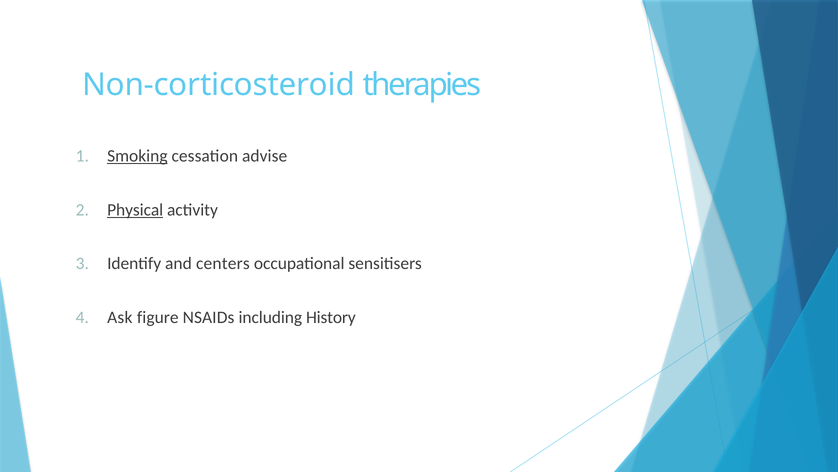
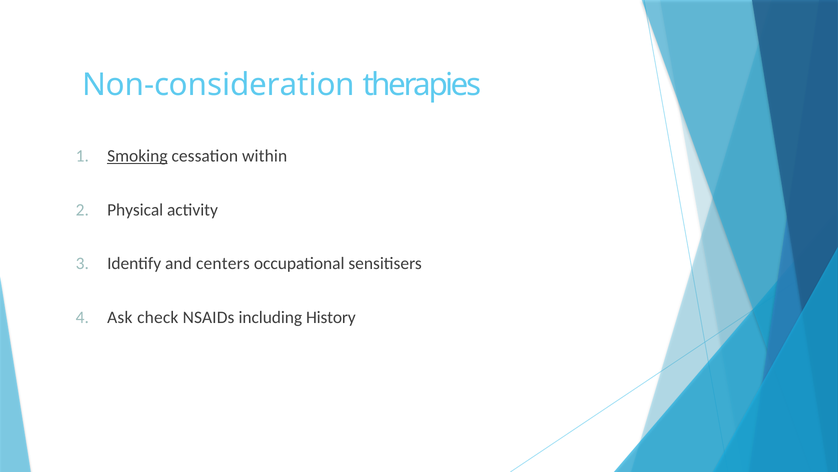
Non-corticosteroid: Non-corticosteroid -> Non-consideration
advise: advise -> within
Physical underline: present -> none
figure: figure -> check
